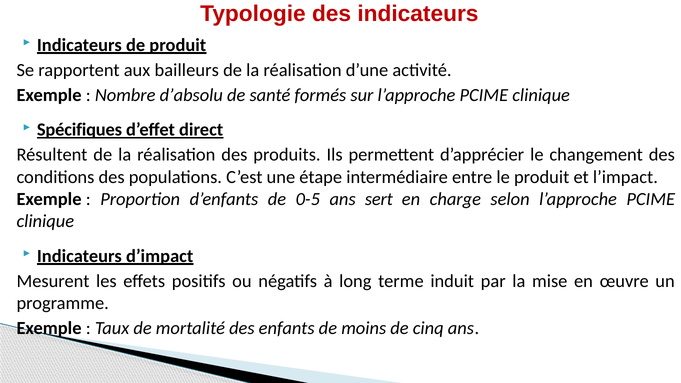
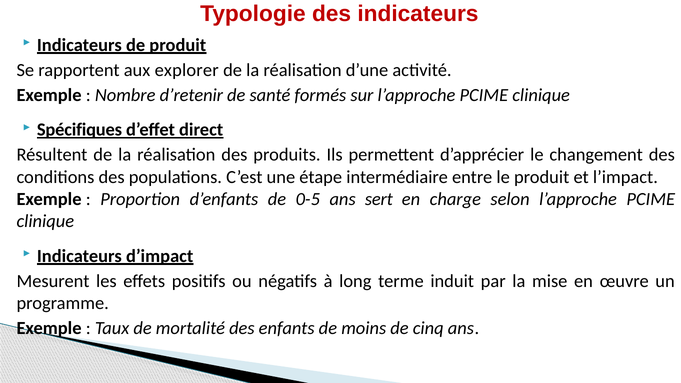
bailleurs: bailleurs -> explorer
d’absolu: d’absolu -> d’retenir
